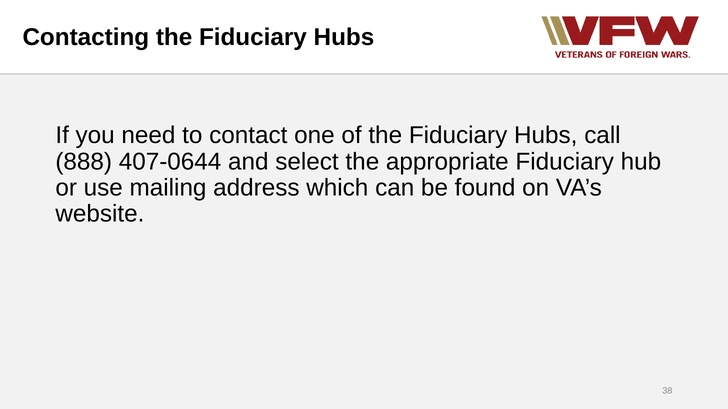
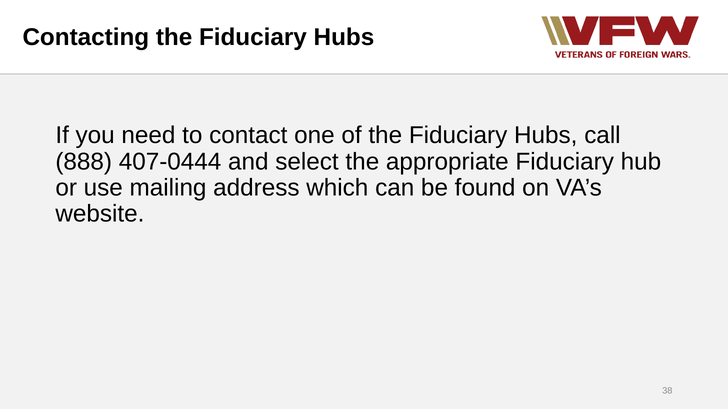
407-0644: 407-0644 -> 407-0444
